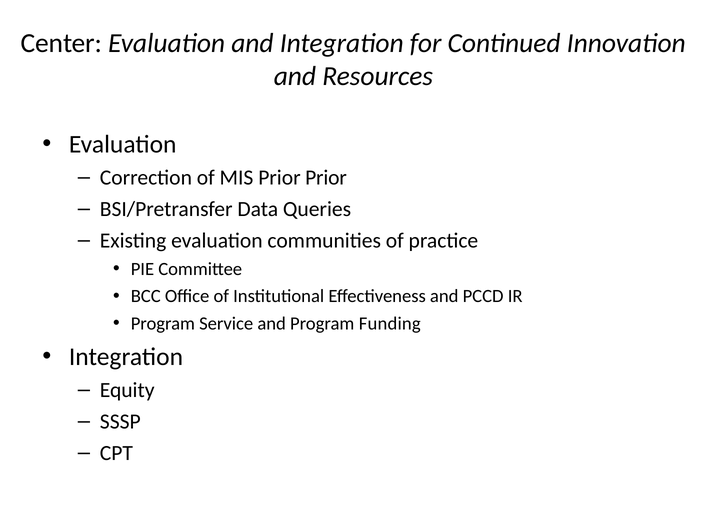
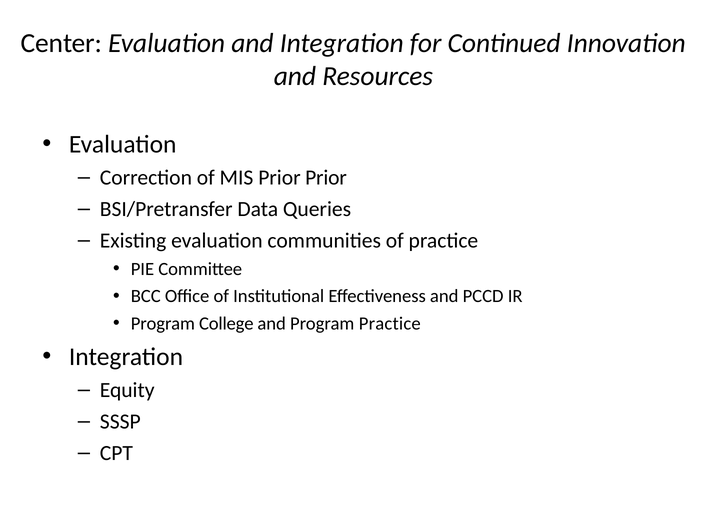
Service: Service -> College
Program Funding: Funding -> Practice
